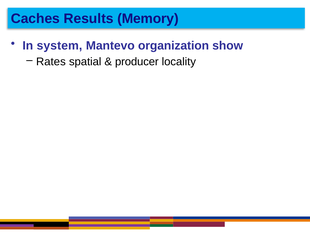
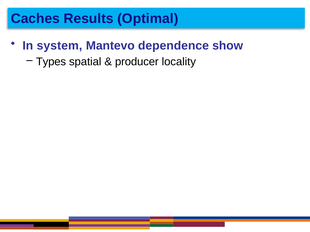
Memory: Memory -> Optimal
organization: organization -> dependence
Rates: Rates -> Types
